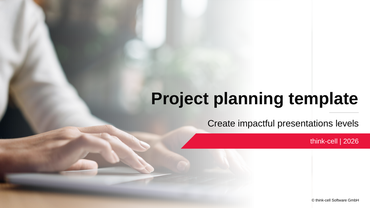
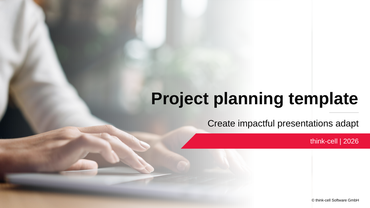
levels: levels -> adapt
